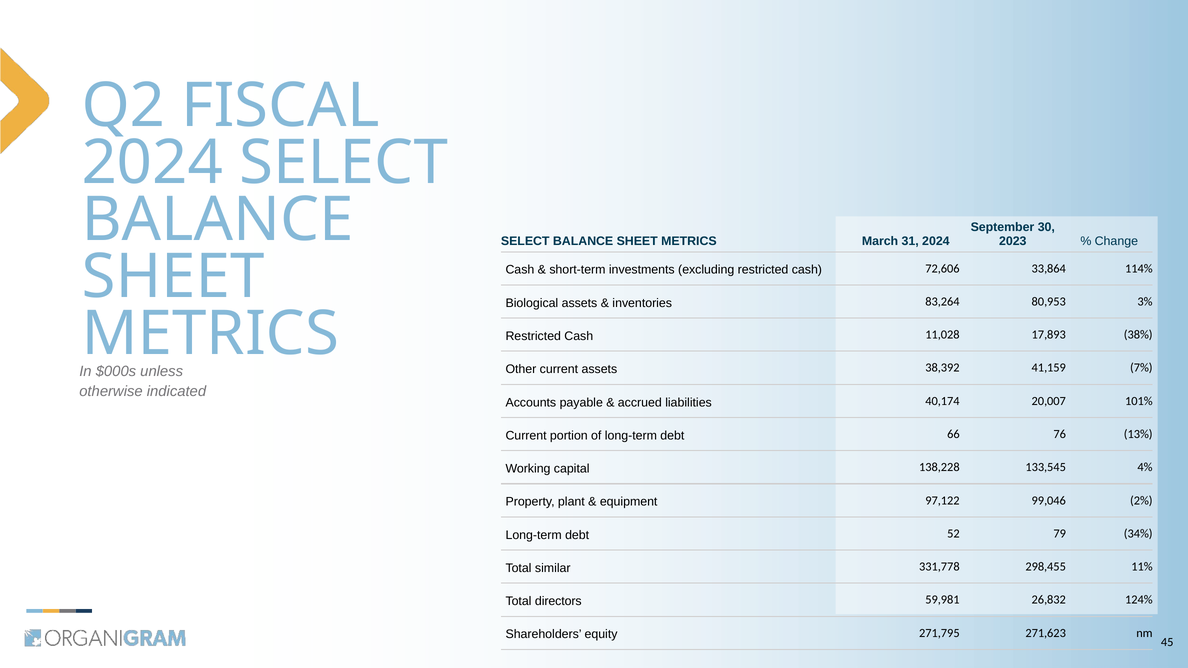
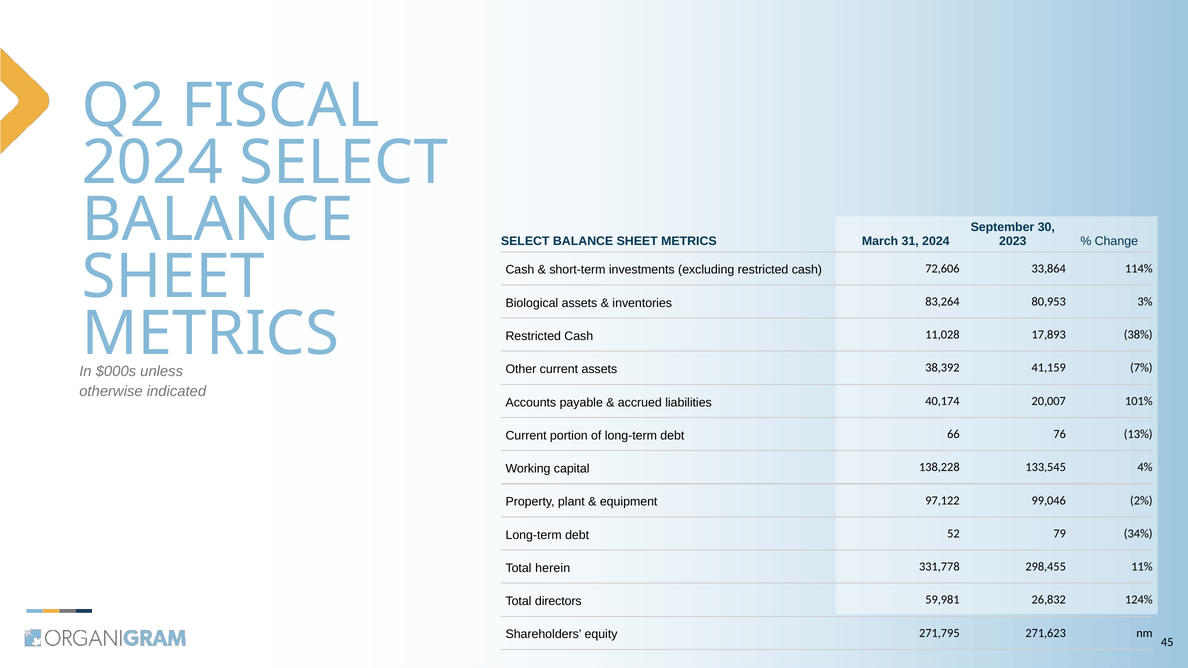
similar: similar -> herein
